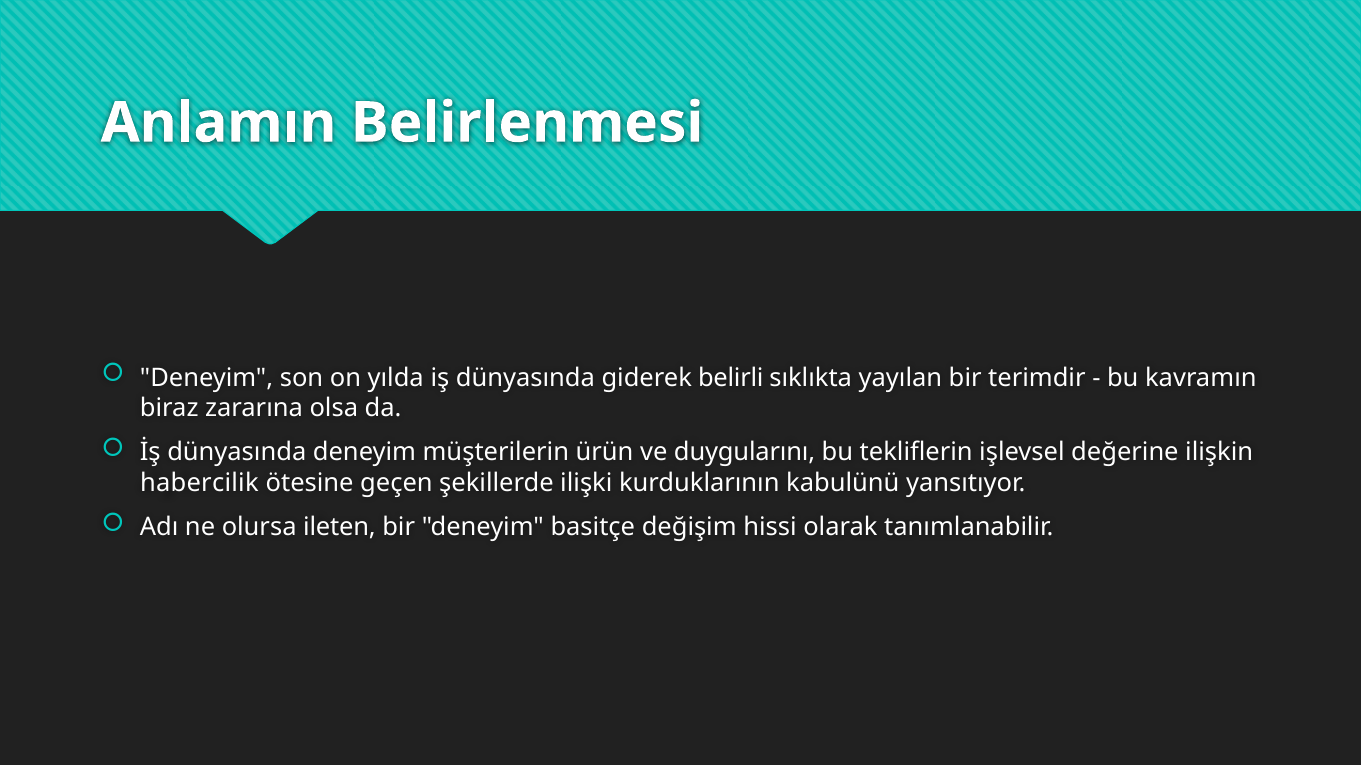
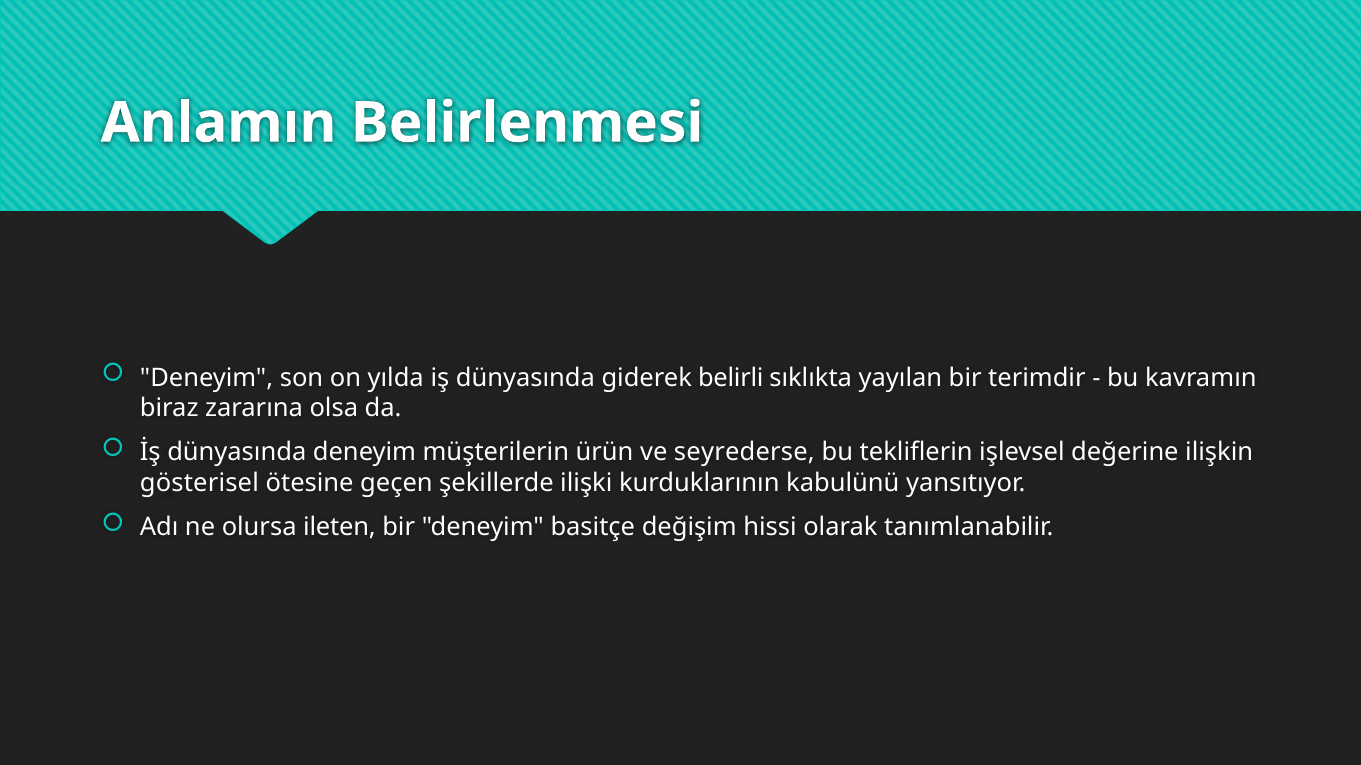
duygularını: duygularını -> seyrederse
habercilik: habercilik -> gösterisel
